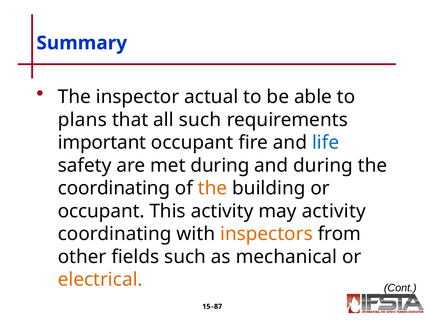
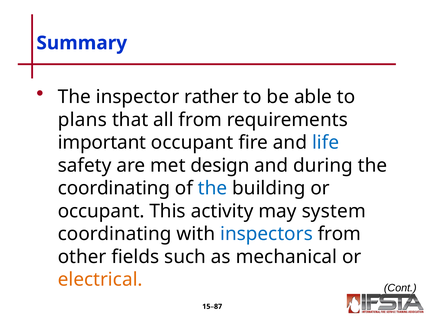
actual: actual -> rather
all such: such -> from
met during: during -> design
the at (213, 188) colour: orange -> blue
may activity: activity -> system
inspectors colour: orange -> blue
